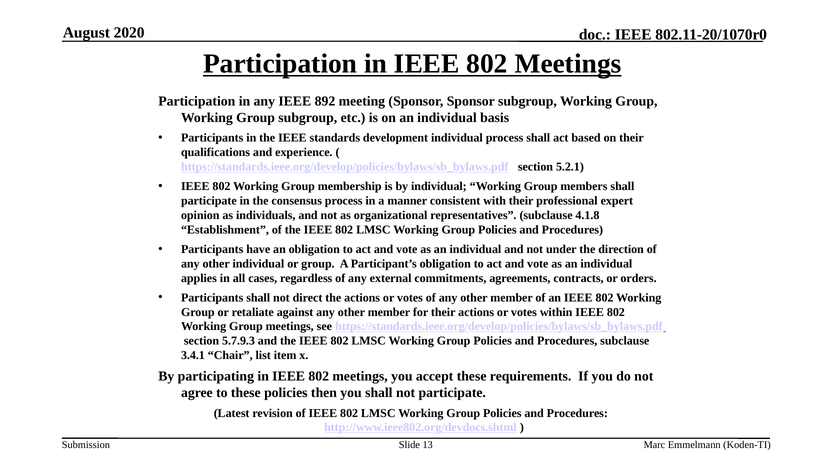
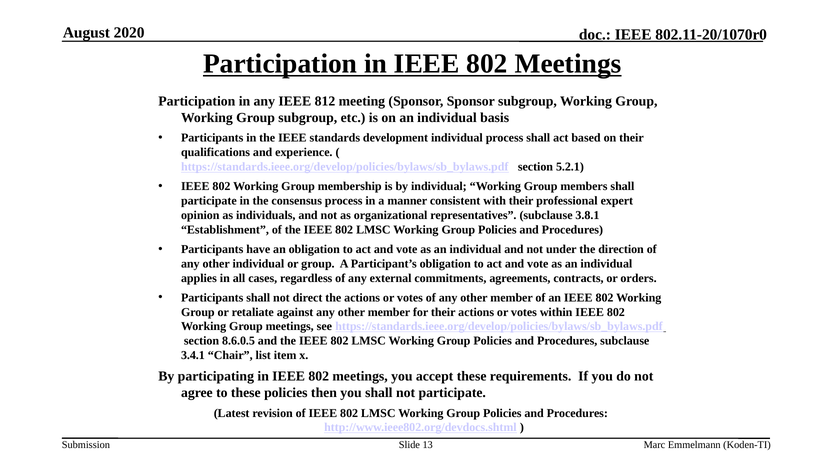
892: 892 -> 812
4.1.8: 4.1.8 -> 3.8.1
5.7.9.3: 5.7.9.3 -> 8.6.0.5
